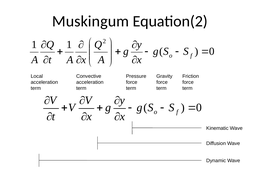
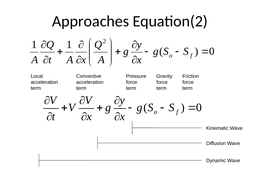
Muskingum: Muskingum -> Approaches
